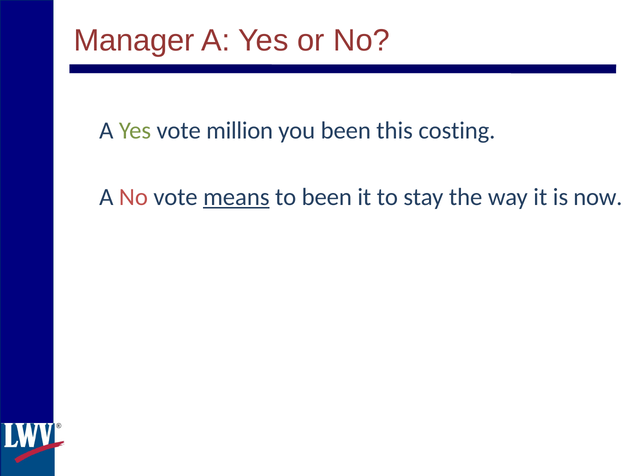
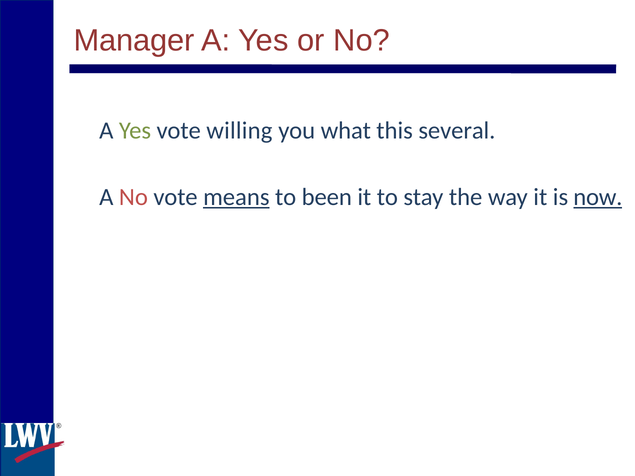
million: million -> willing
you been: been -> what
costing: costing -> several
now underline: none -> present
